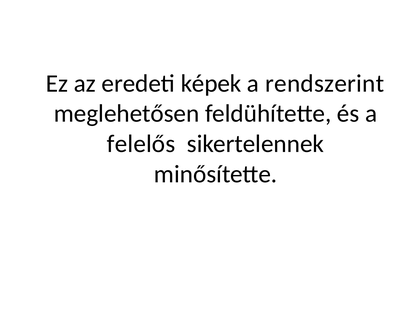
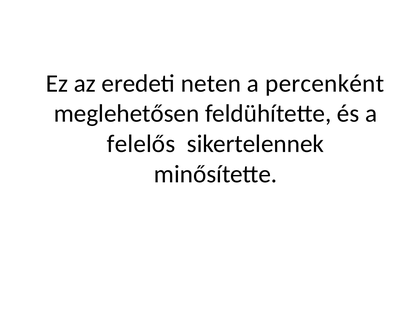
képek: képek -> neten
rendszerint: rendszerint -> percenként
